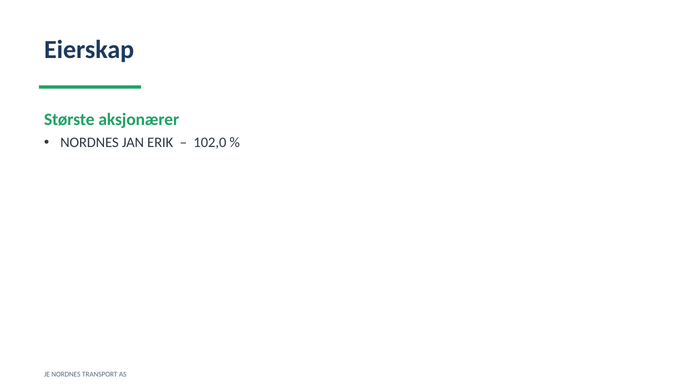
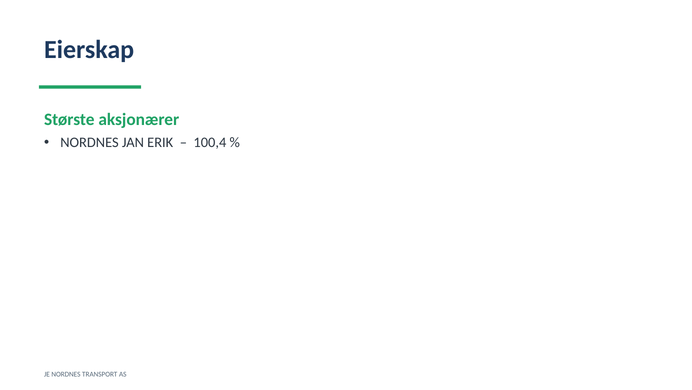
102,0: 102,0 -> 100,4
